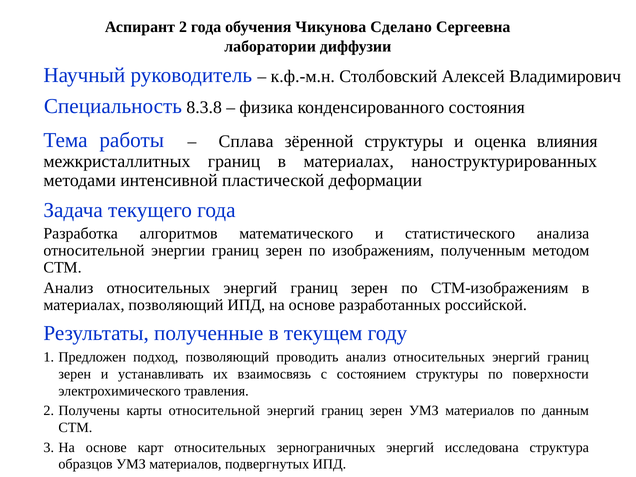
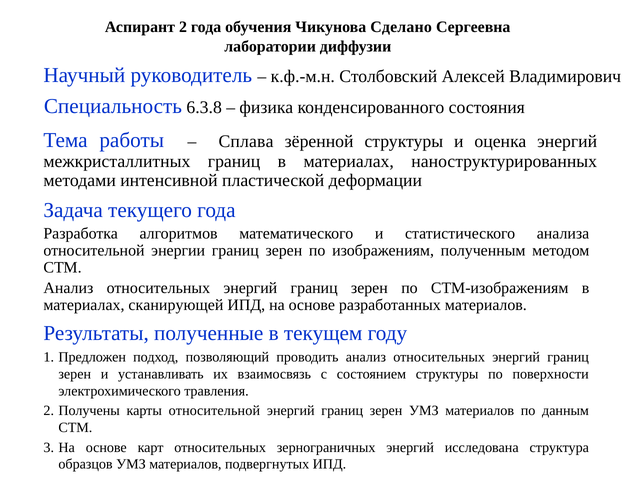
8.3.8: 8.3.8 -> 6.3.8
оценка влияния: влияния -> энергий
материалах позволяющий: позволяющий -> сканирующей
разработанных российской: российской -> материалов
